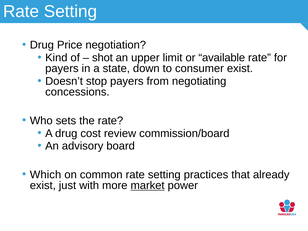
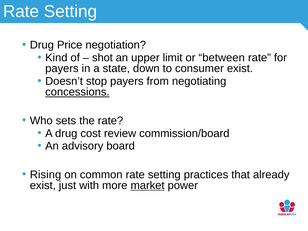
available: available -> between
concessions underline: none -> present
Which: Which -> Rising
